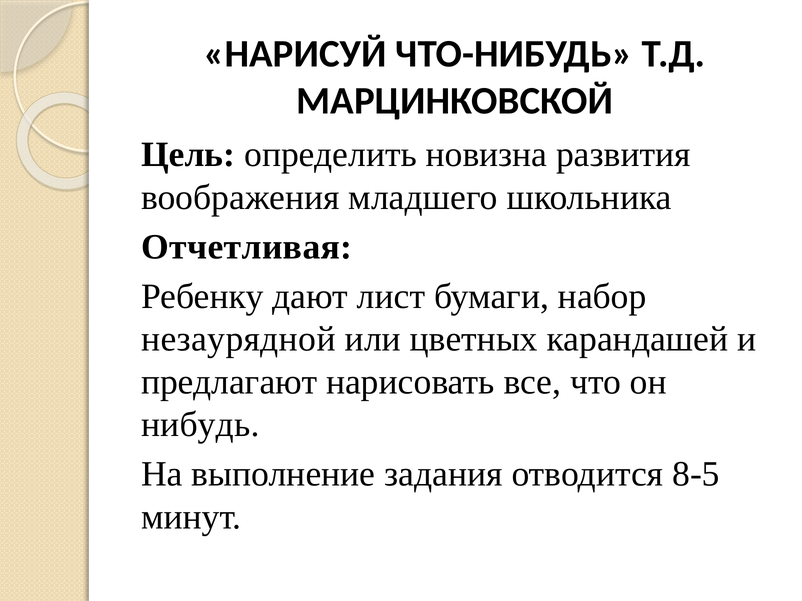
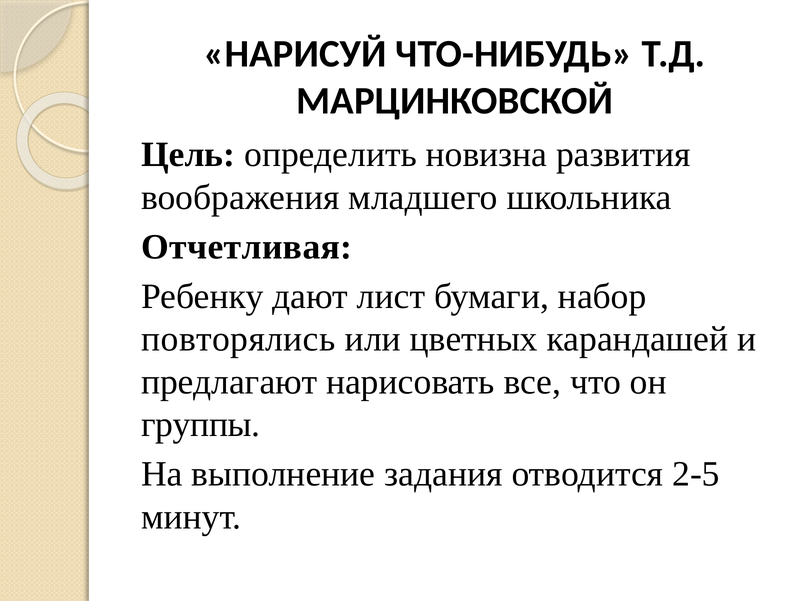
незаурядной: незаурядной -> повторялись
нибудь: нибудь -> группы
8-5: 8-5 -> 2-5
